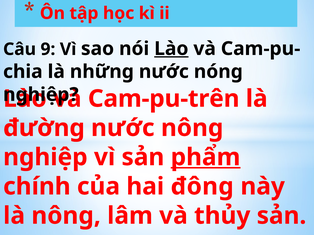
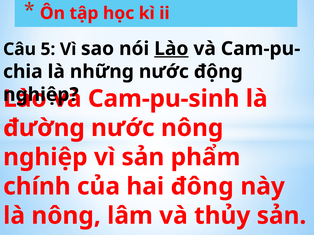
9: 9 -> 5
nóng: nóng -> động
Cam-pu-trên: Cam-pu-trên -> Cam-pu-sinh
phẩm underline: present -> none
